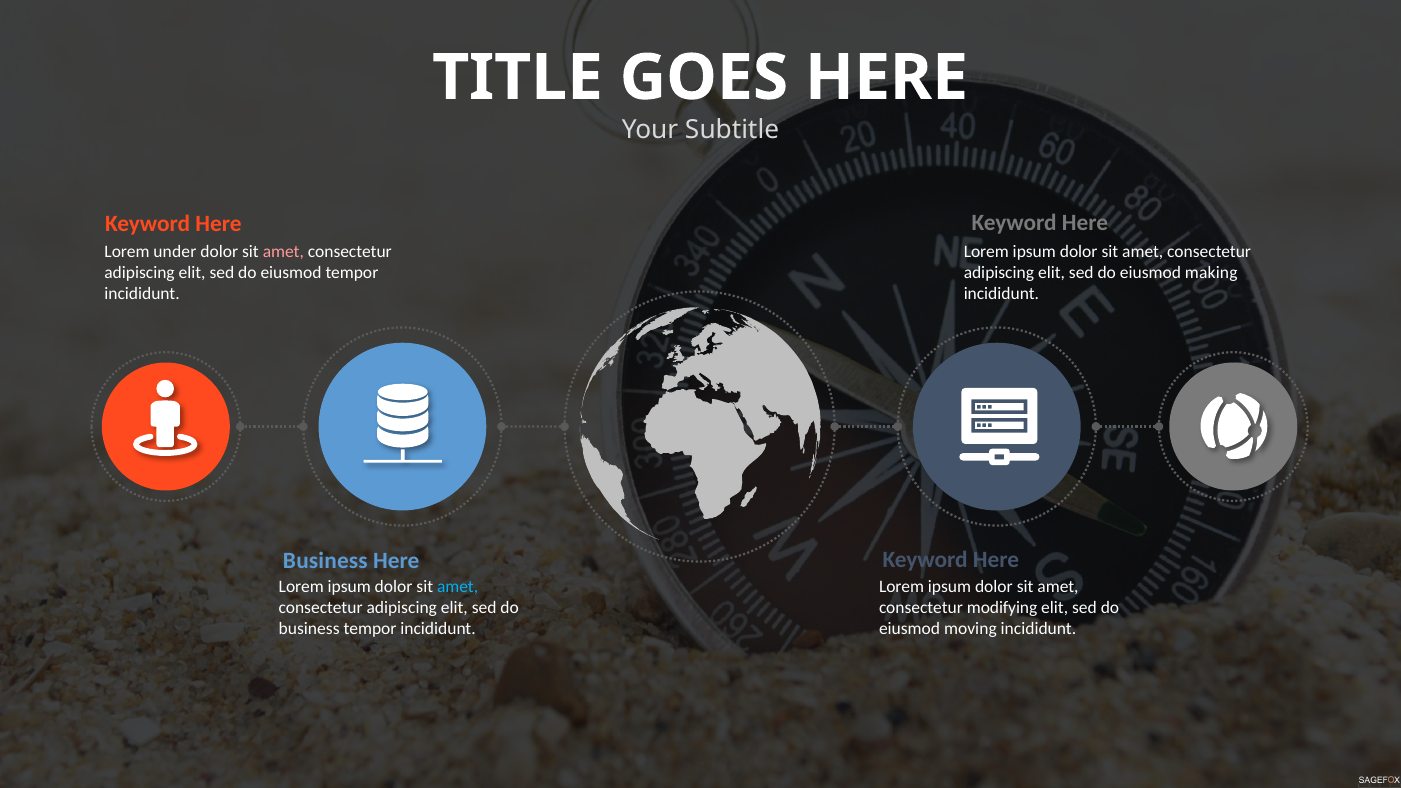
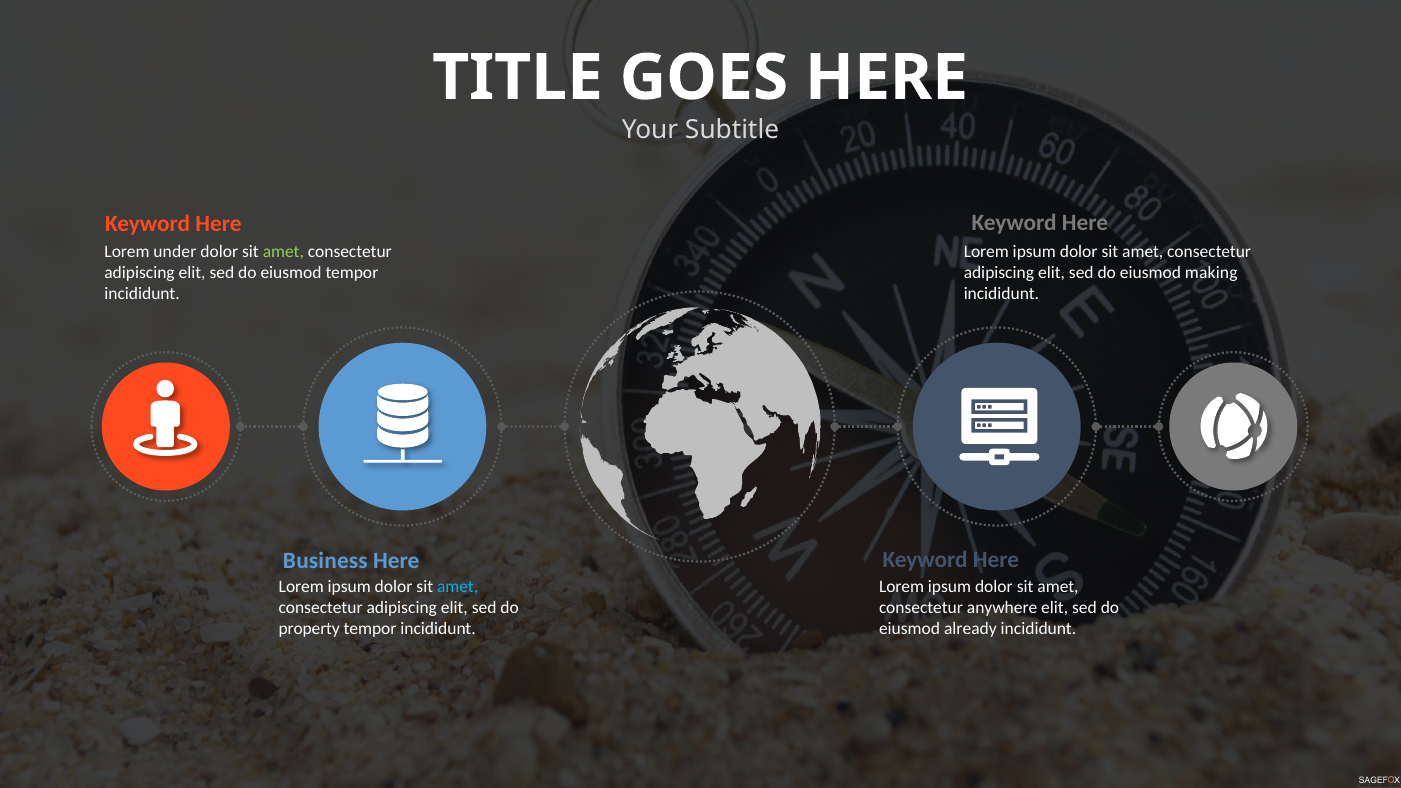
amet at (283, 252) colour: pink -> light green
modifying: modifying -> anywhere
business at (309, 629): business -> property
moving: moving -> already
